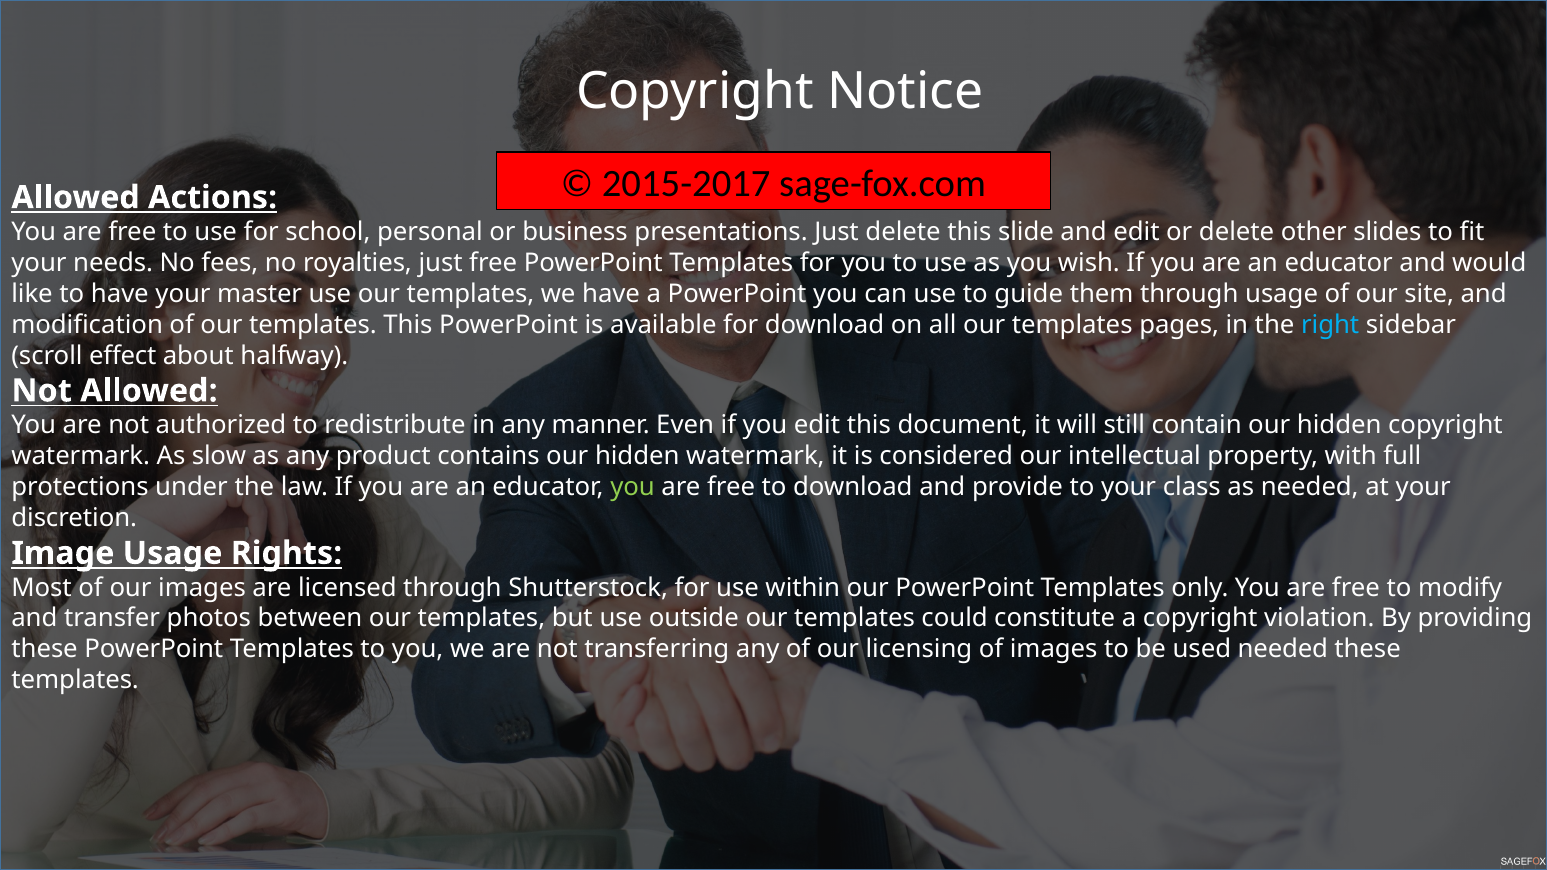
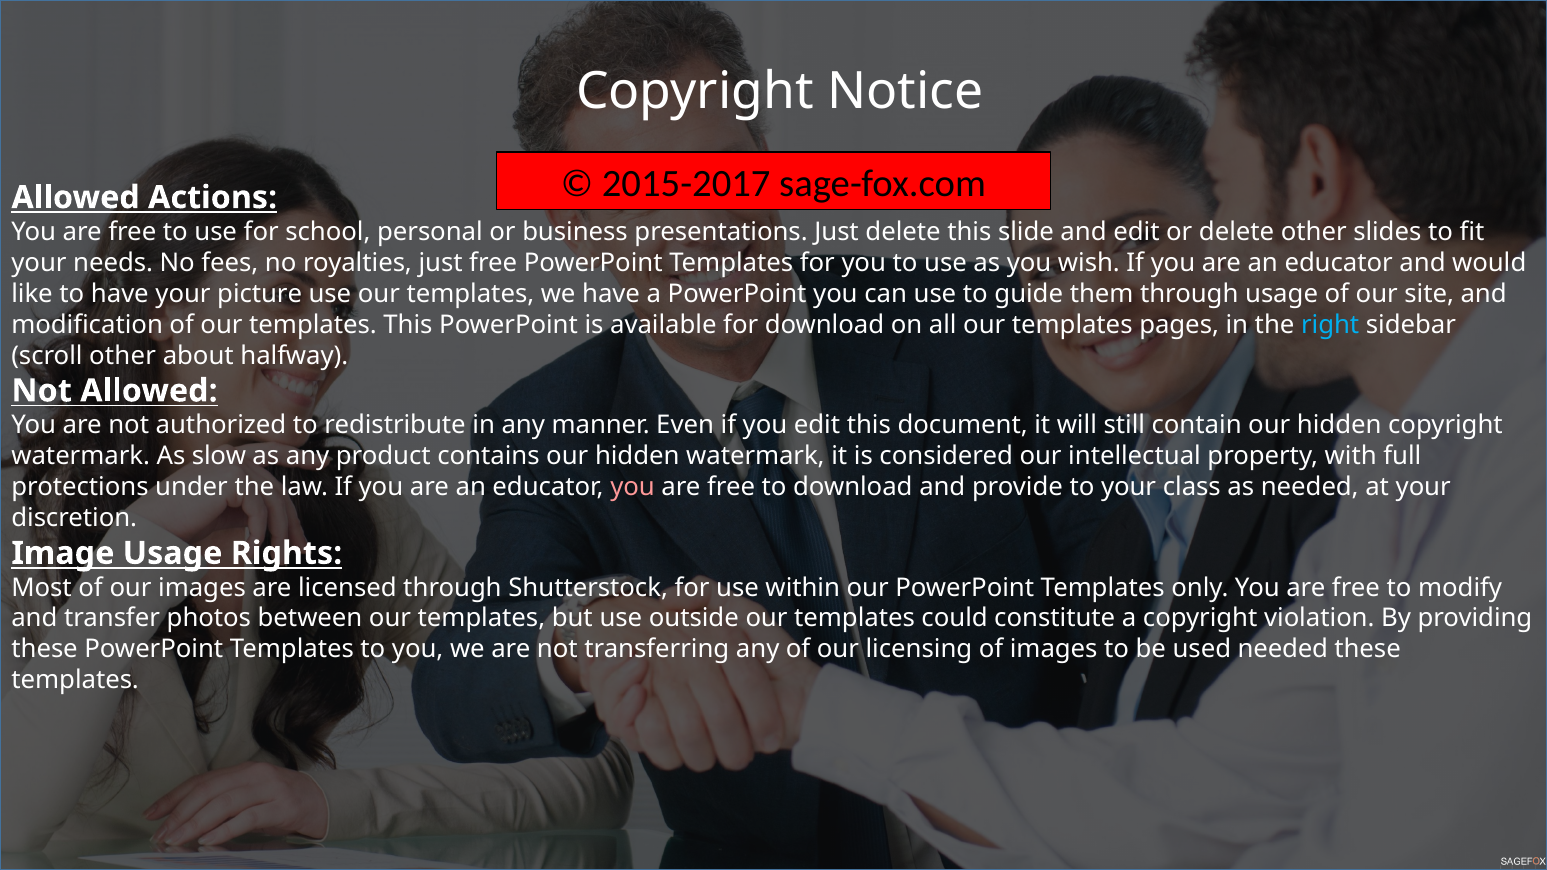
master: master -> picture
scroll effect: effect -> other
you at (633, 487) colour: light green -> pink
